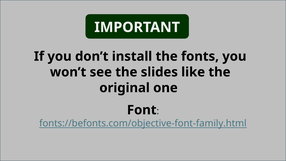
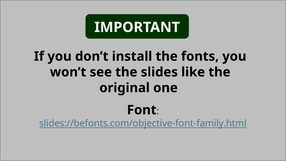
fonts://befonts.com/objective-font-family.html: fonts://befonts.com/objective-font-family.html -> slides://befonts.com/objective-font-family.html
